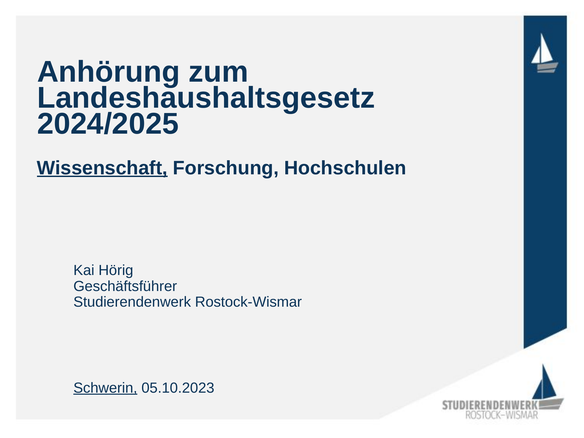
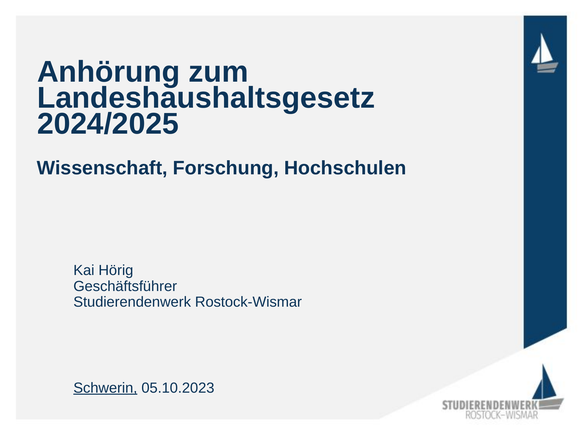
Wissenschaft underline: present -> none
